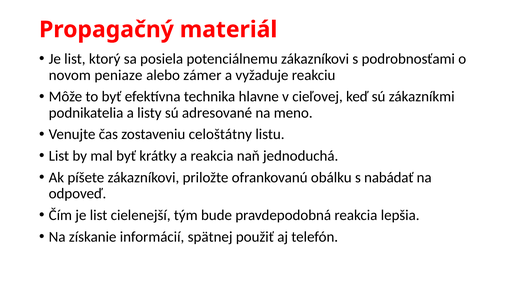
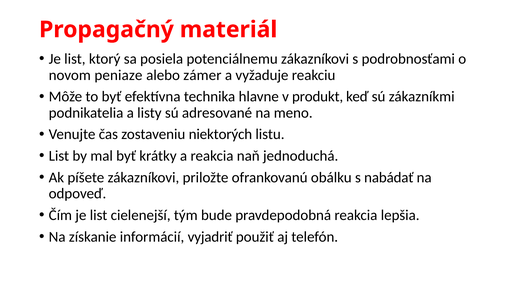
cieľovej: cieľovej -> produkt
celoštátny: celoštátny -> niektorých
spätnej: spätnej -> vyjadriť
